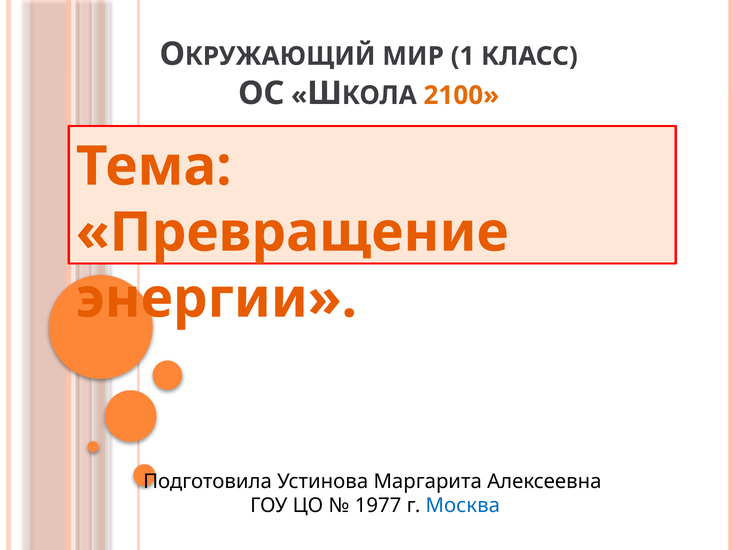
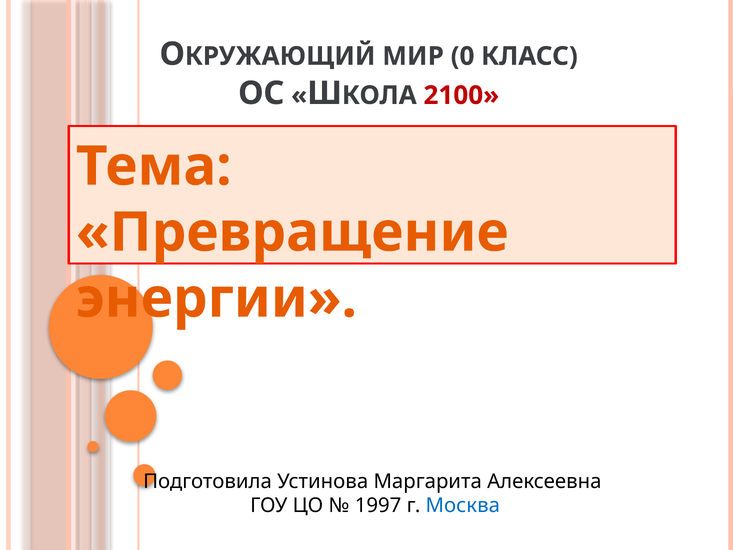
1: 1 -> 0
2100 colour: orange -> red
1977: 1977 -> 1997
